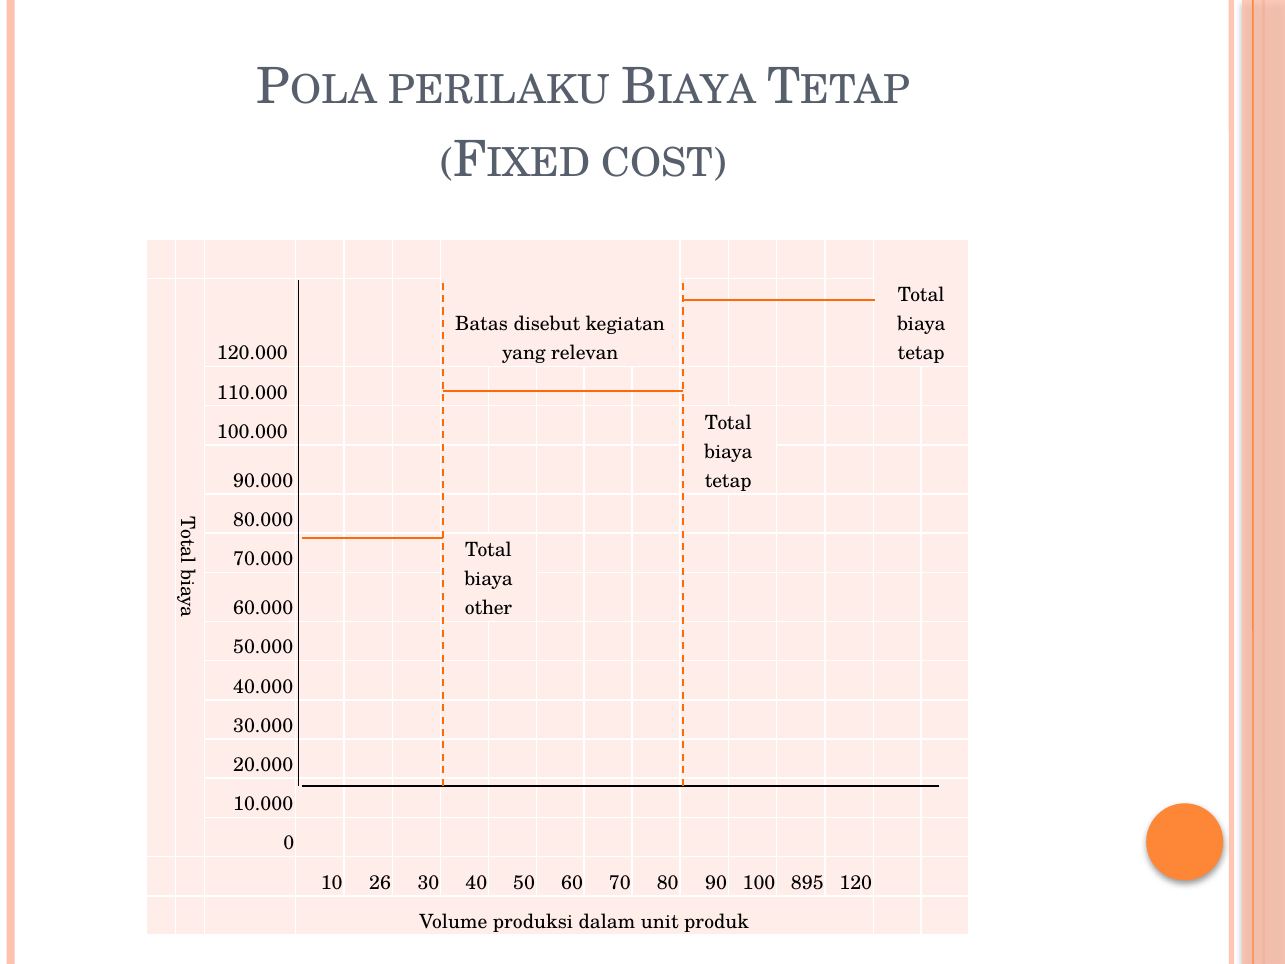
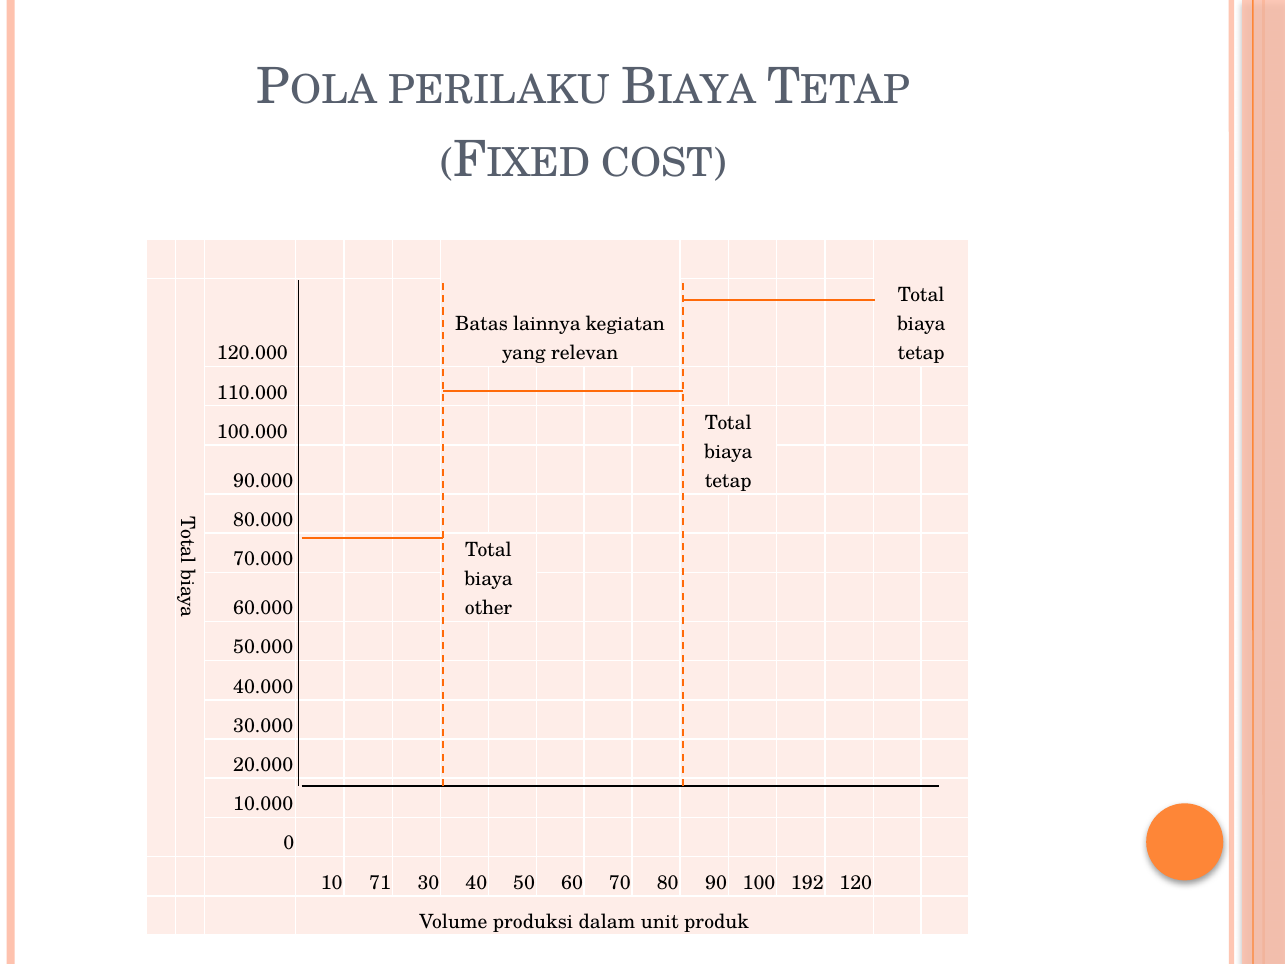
disebut: disebut -> lainnya
26: 26 -> 71
895: 895 -> 192
